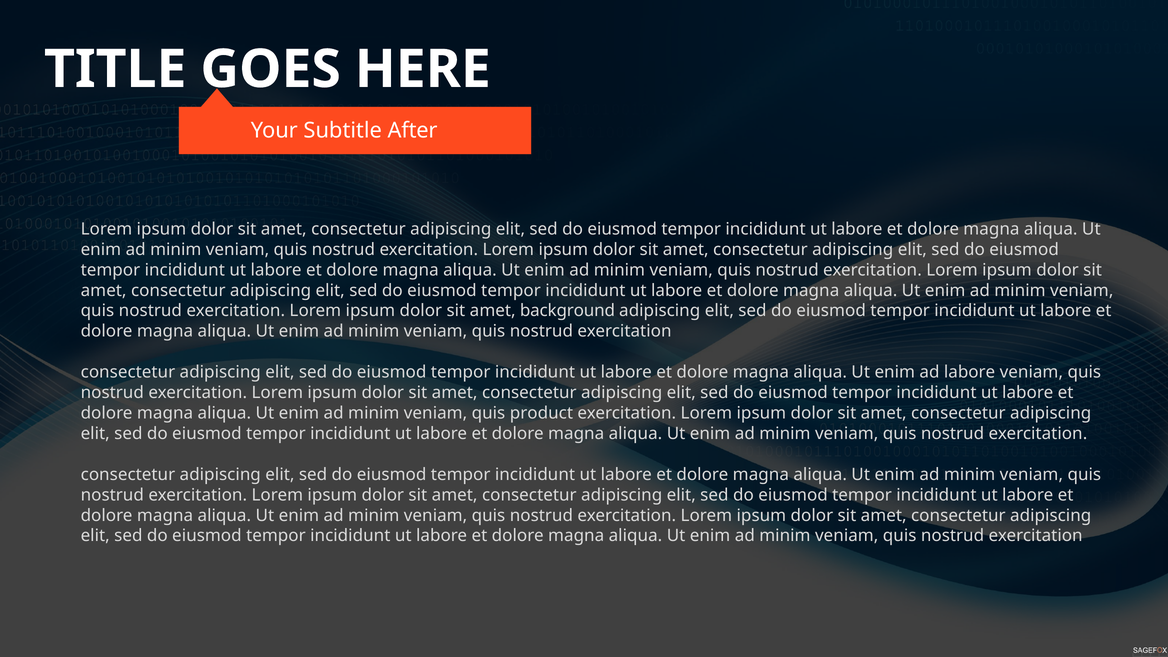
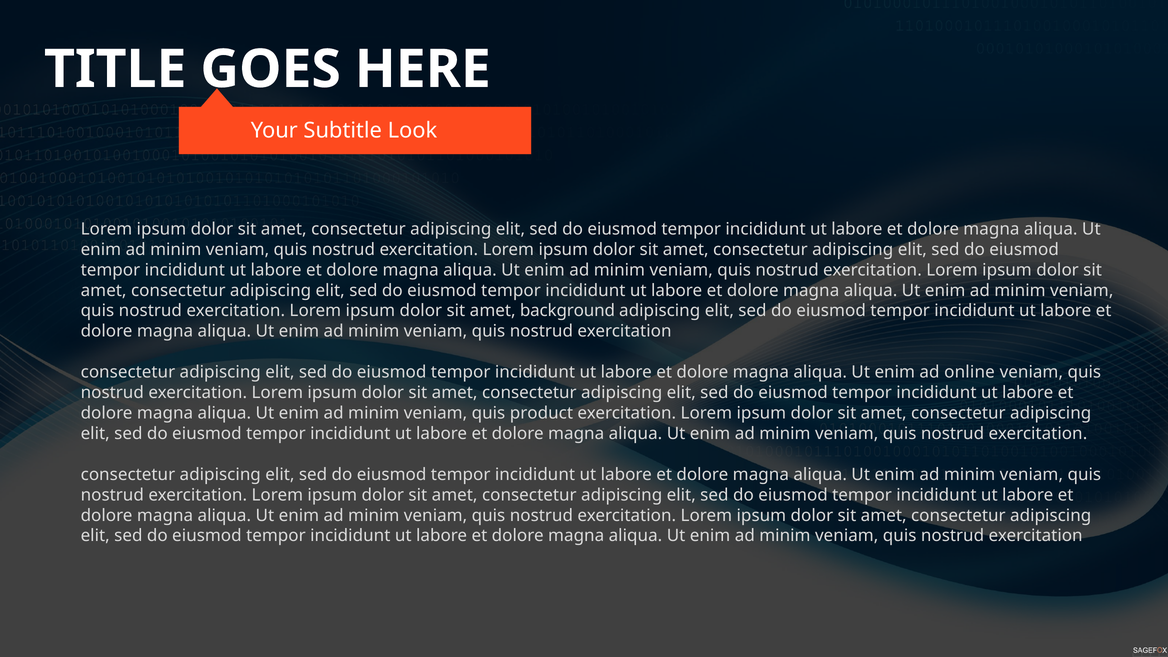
After: After -> Look
ad labore: labore -> online
